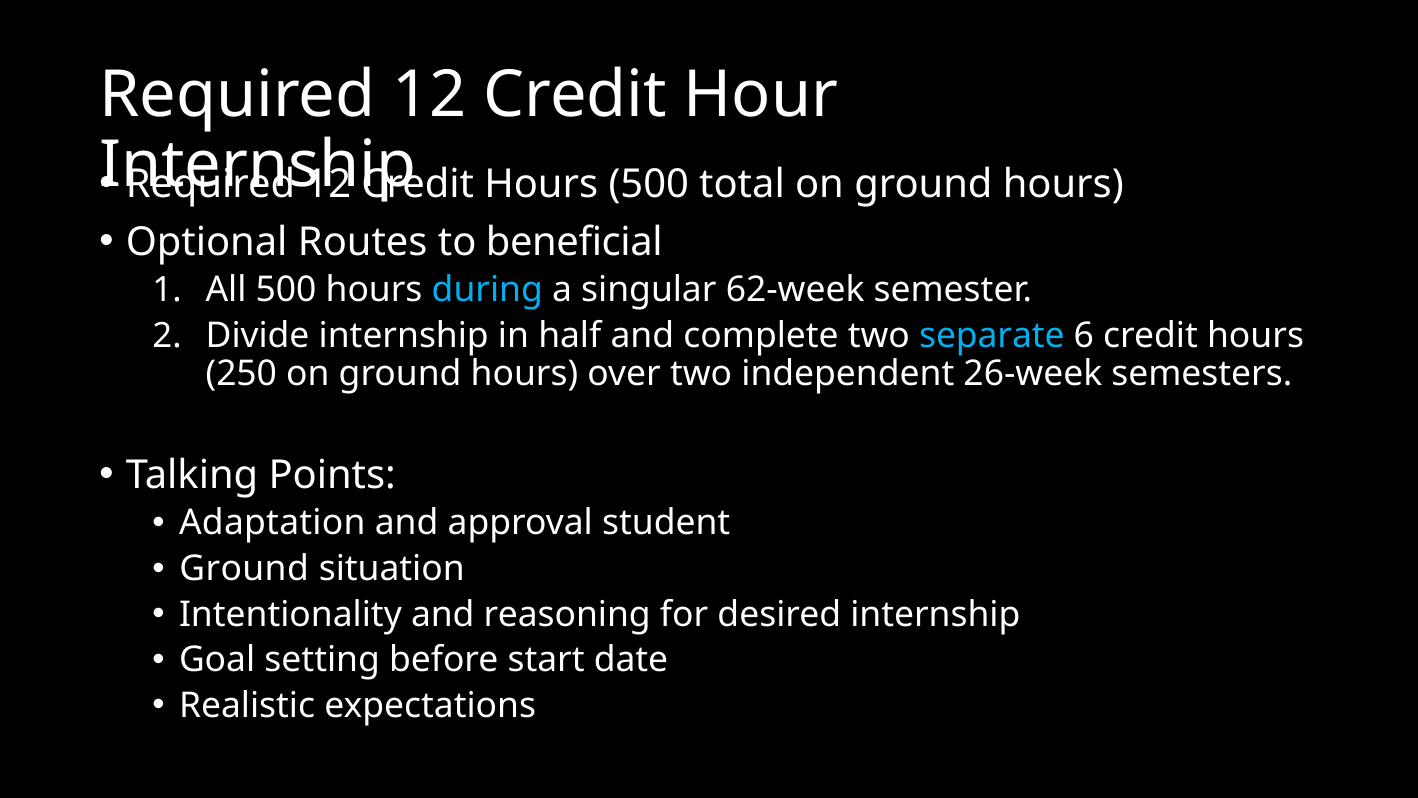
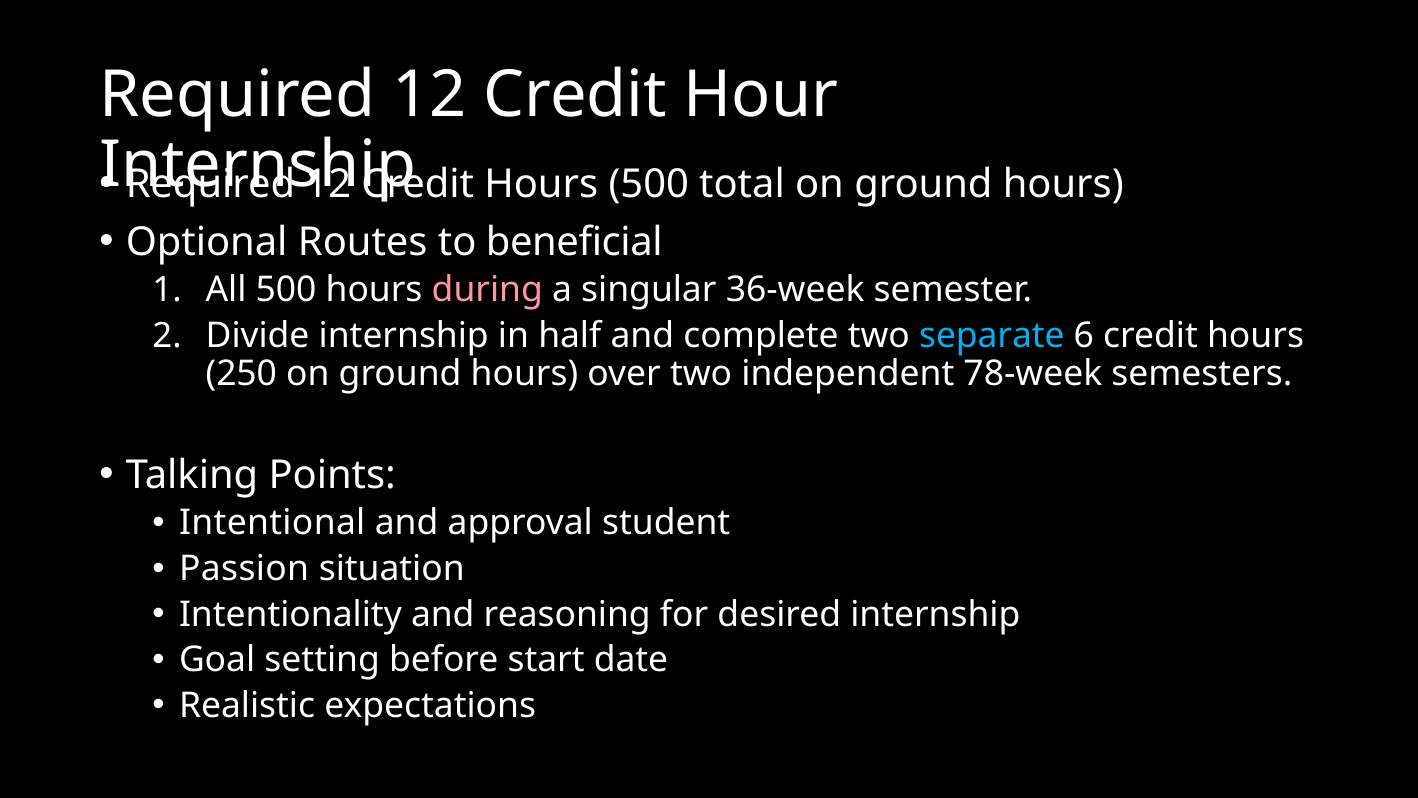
during colour: light blue -> pink
62-week: 62-week -> 36-week
26-week: 26-week -> 78-week
Adaptation: Adaptation -> Intentional
Ground at (244, 569): Ground -> Passion
